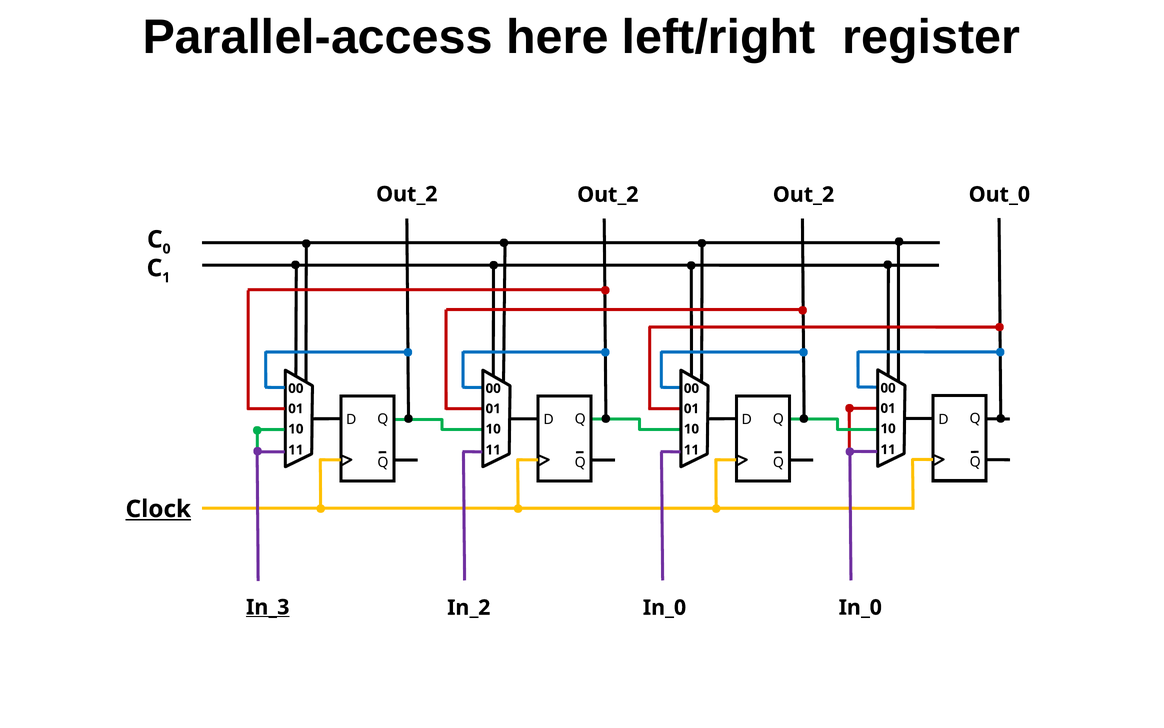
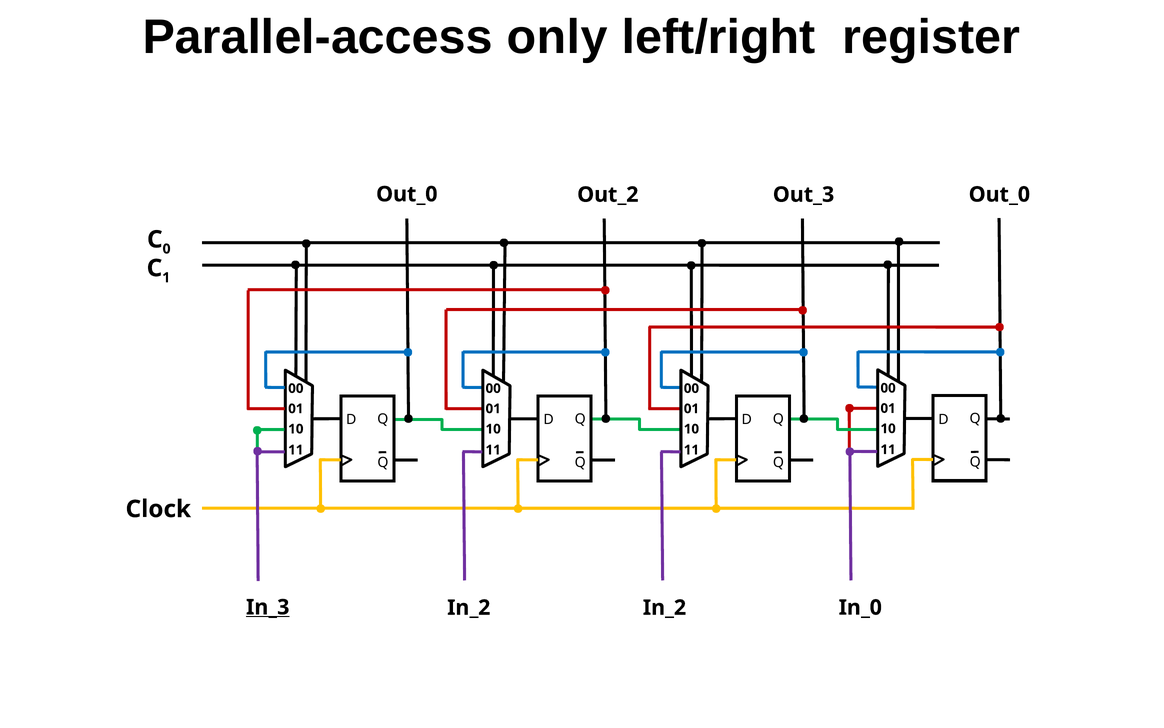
here: here -> only
Out_2 at (407, 194): Out_2 -> Out_0
Out_2 at (804, 195): Out_2 -> Out_3
Clock underline: present -> none
In_2 In_0: In_0 -> In_2
